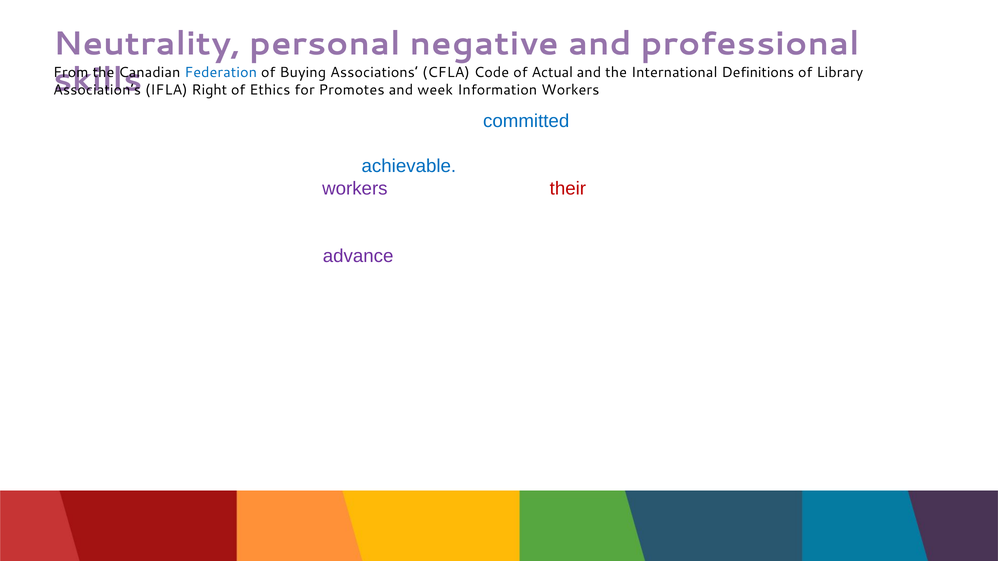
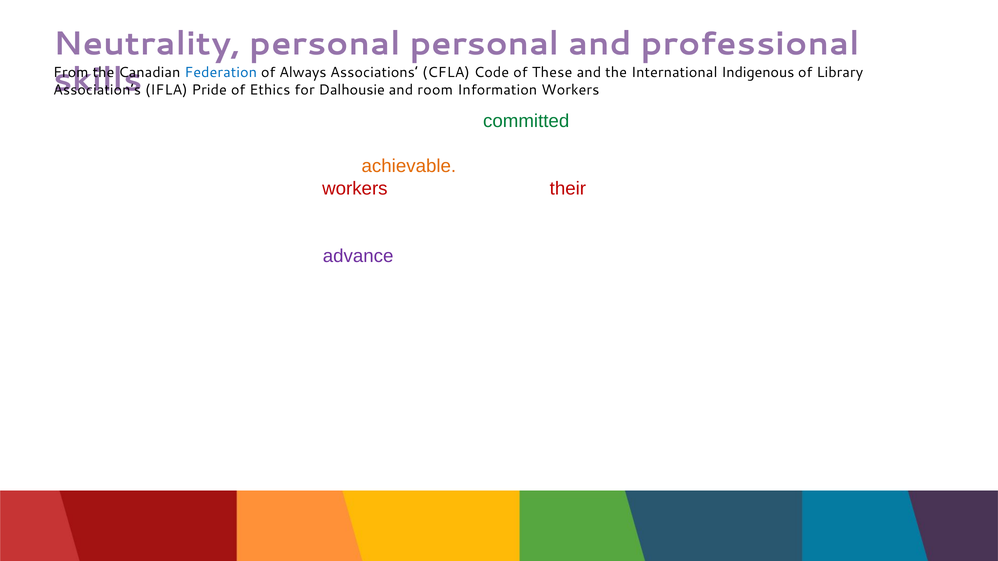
personal negative: negative -> personal
Buying: Buying -> Always
Actual: Actual -> These
Definitions: Definitions -> Indigenous
IFLA Right: Right -> Pride
Promotes: Promotes -> Dalhousie
week: week -> room
committed colour: blue -> green
achievable colour: blue -> orange
workers at (355, 189) colour: purple -> red
